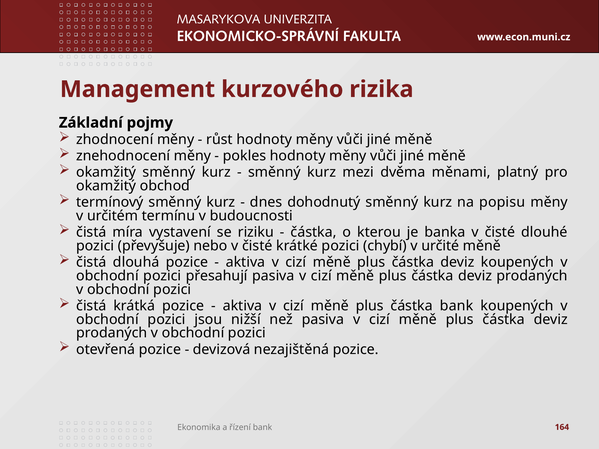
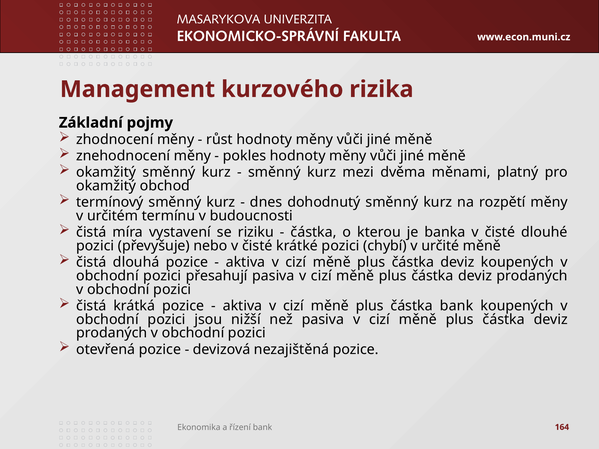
popisu: popisu -> rozpětí
